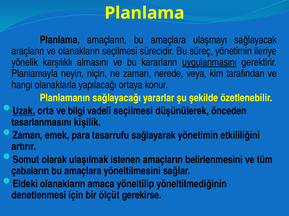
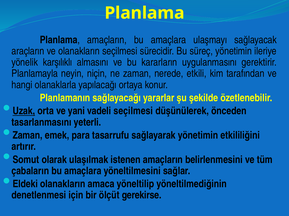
uygulanmasını underline: present -> none
veya: veya -> etkili
bilgi: bilgi -> yani
kişilik: kişilik -> yeterli
